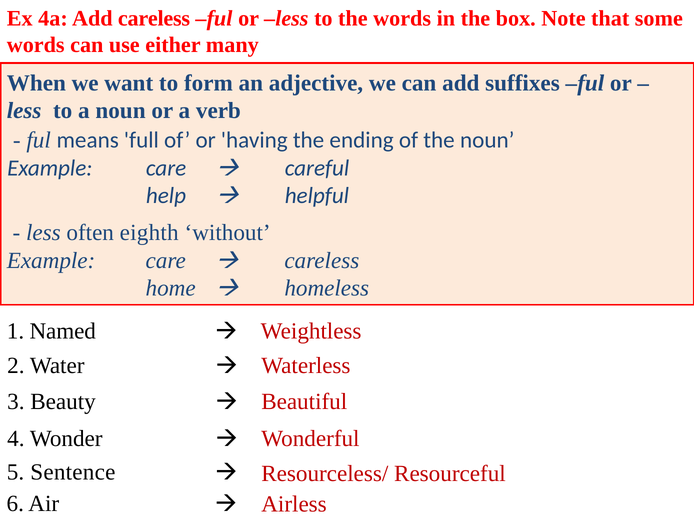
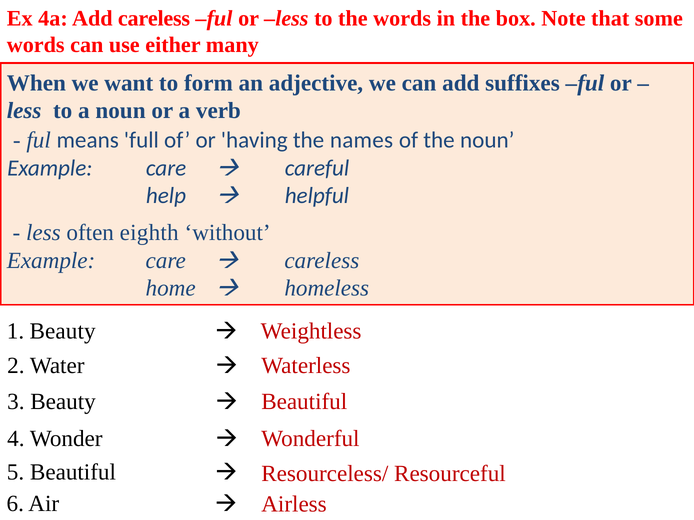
ending: ending -> names
1 Named: Named -> Beauty
5 Sentence: Sentence -> Beautiful
